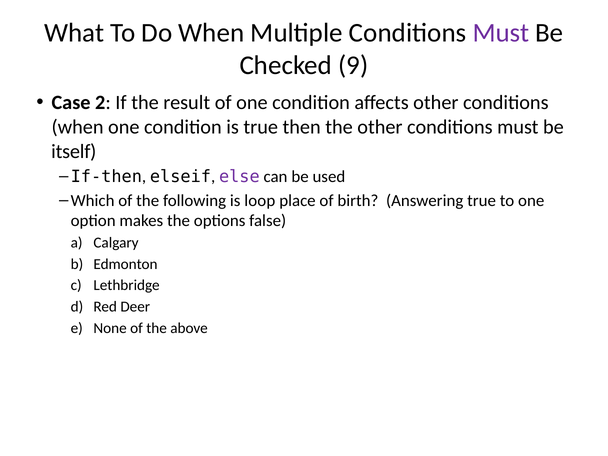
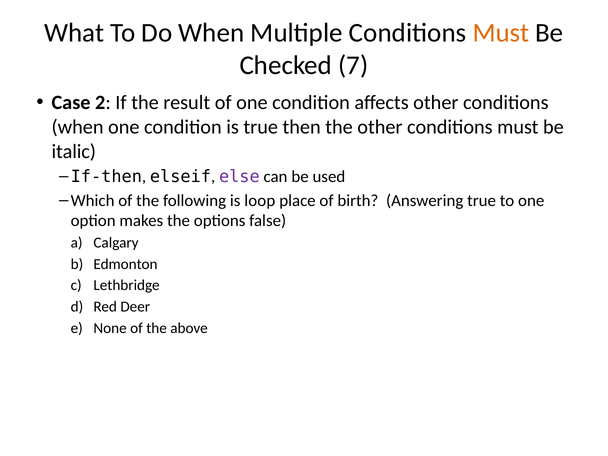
Must at (501, 33) colour: purple -> orange
9: 9 -> 7
itself: itself -> italic
